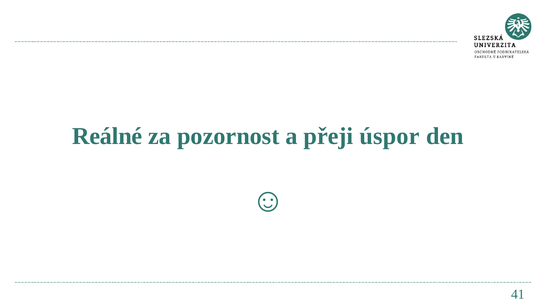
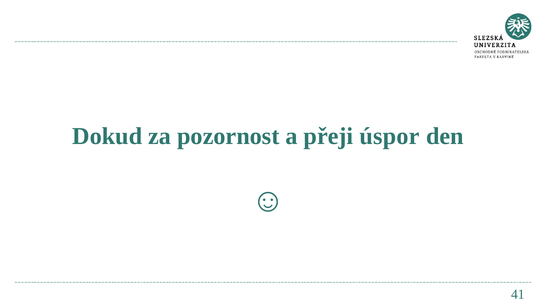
Reálné: Reálné -> Dokud
